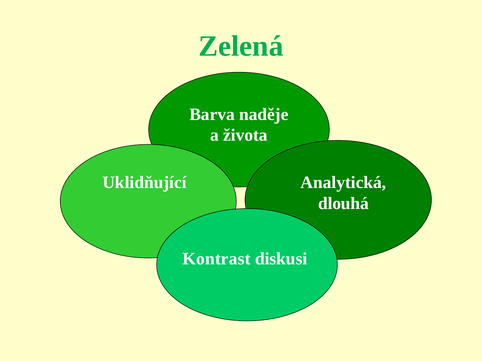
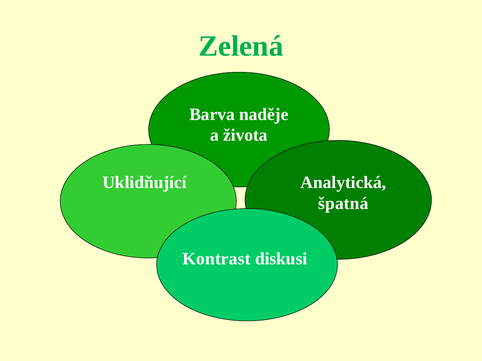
dlouhá: dlouhá -> špatná
